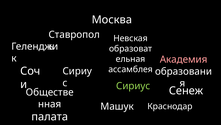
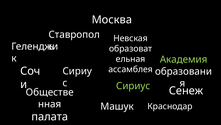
Академия colour: pink -> light green
